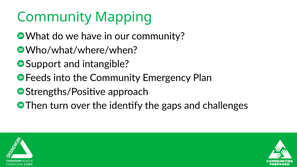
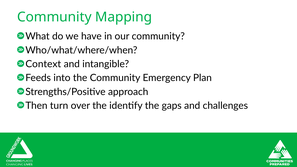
Support: Support -> Context
